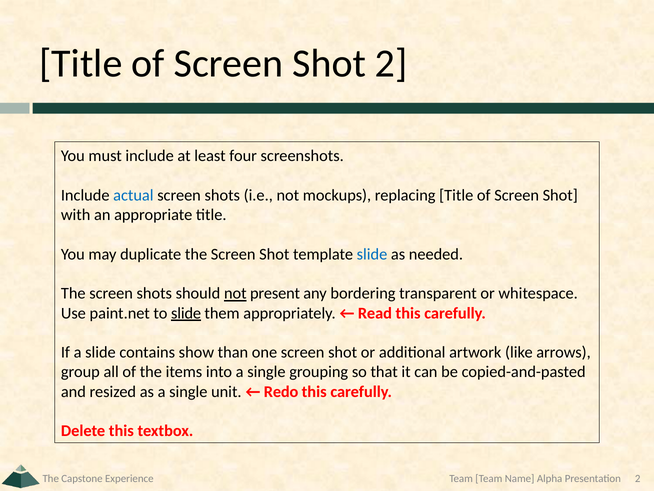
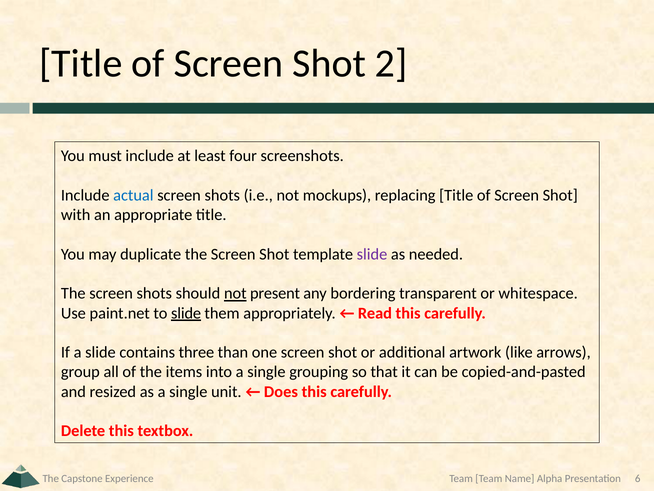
slide at (372, 254) colour: blue -> purple
show: show -> three
Redo: Redo -> Does
Presentation 2: 2 -> 6
